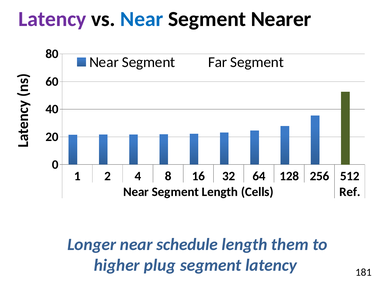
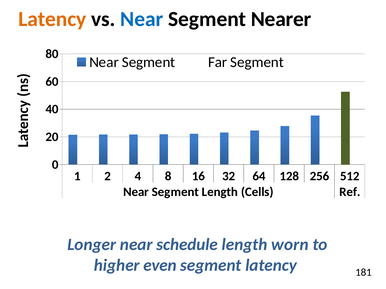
Latency at (52, 19) colour: purple -> orange
them: them -> worn
plug: plug -> even
